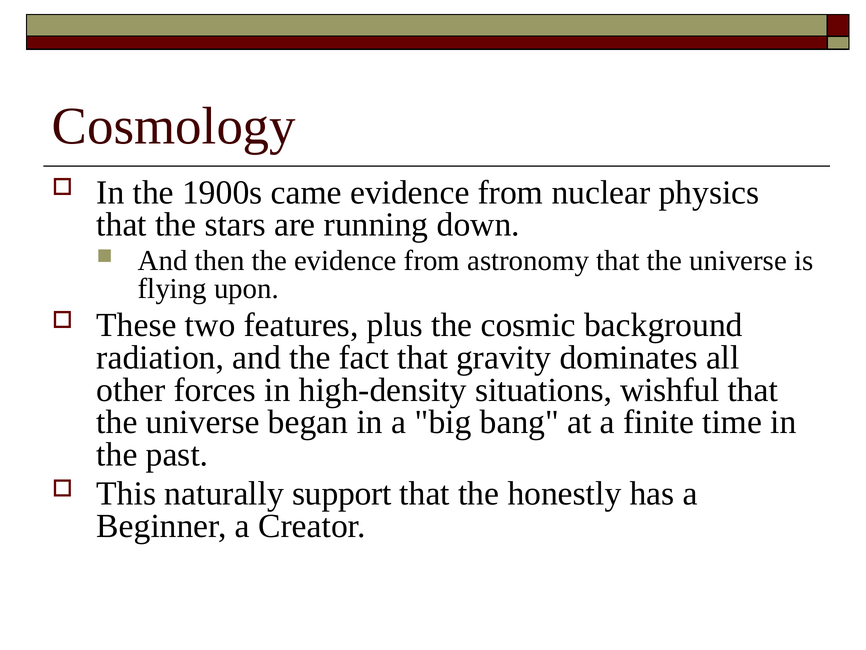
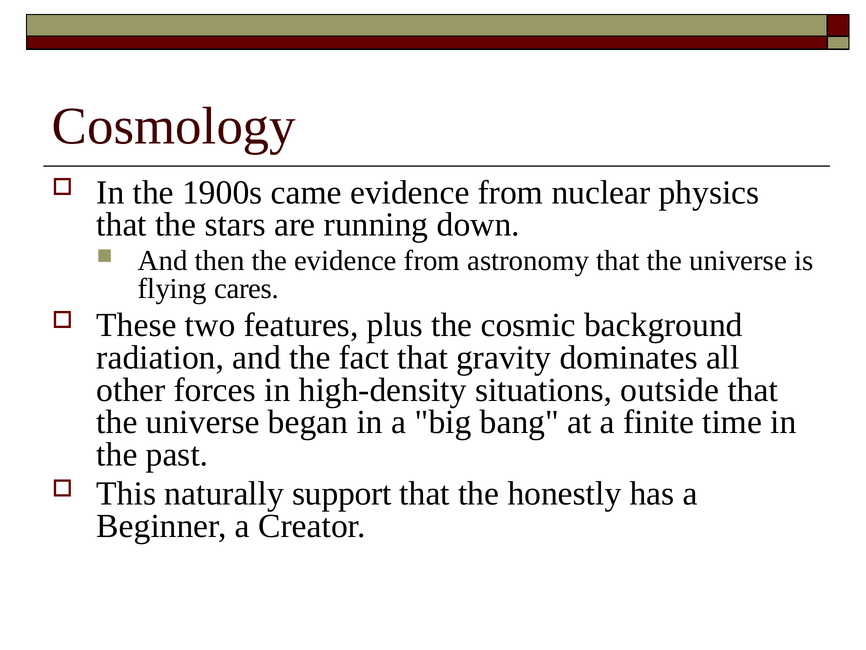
upon: upon -> cares
wishful: wishful -> outside
